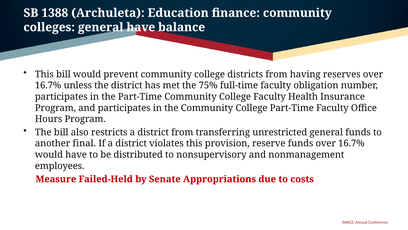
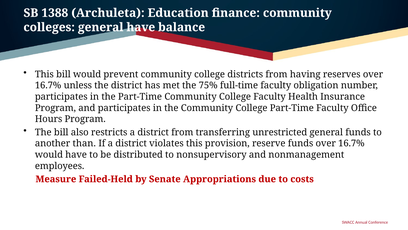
final: final -> than
